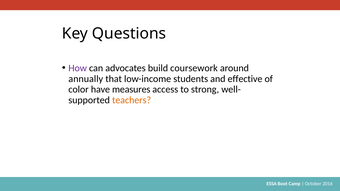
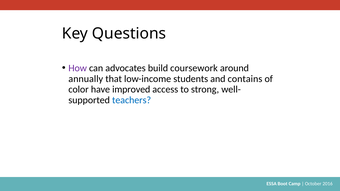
effective: effective -> contains
measures: measures -> improved
teachers colour: orange -> blue
